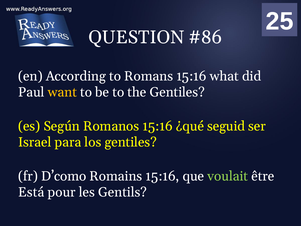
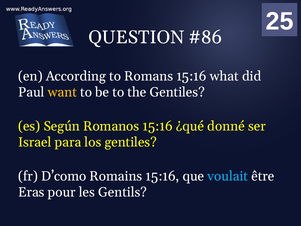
seguid: seguid -> donné
voulait colour: light green -> light blue
Está: Está -> Eras
